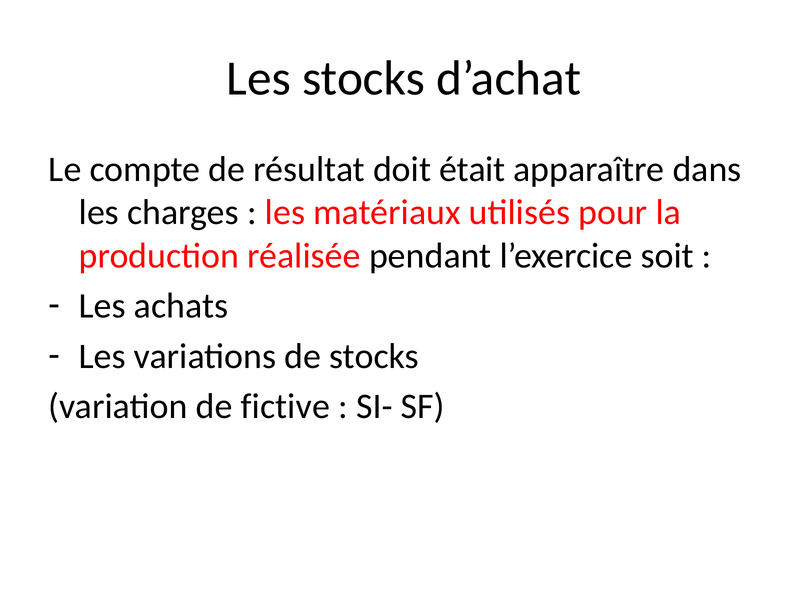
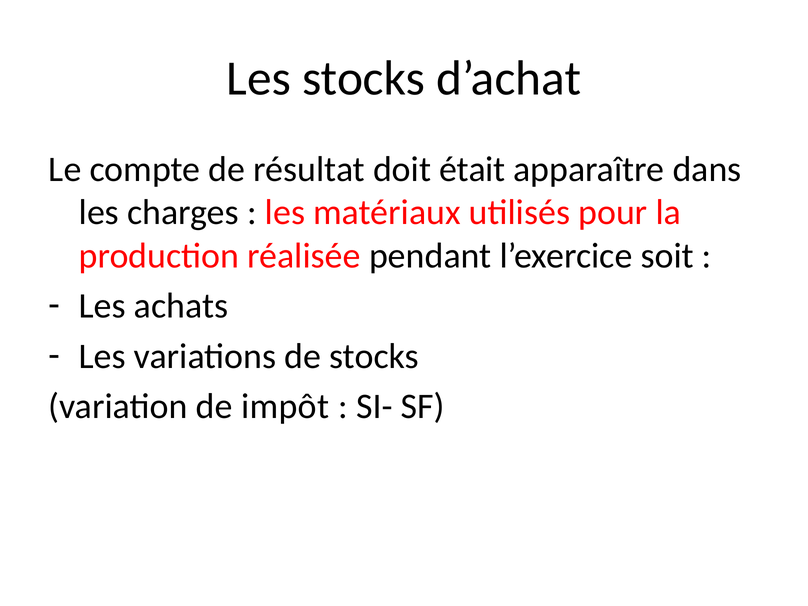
fictive: fictive -> impôt
